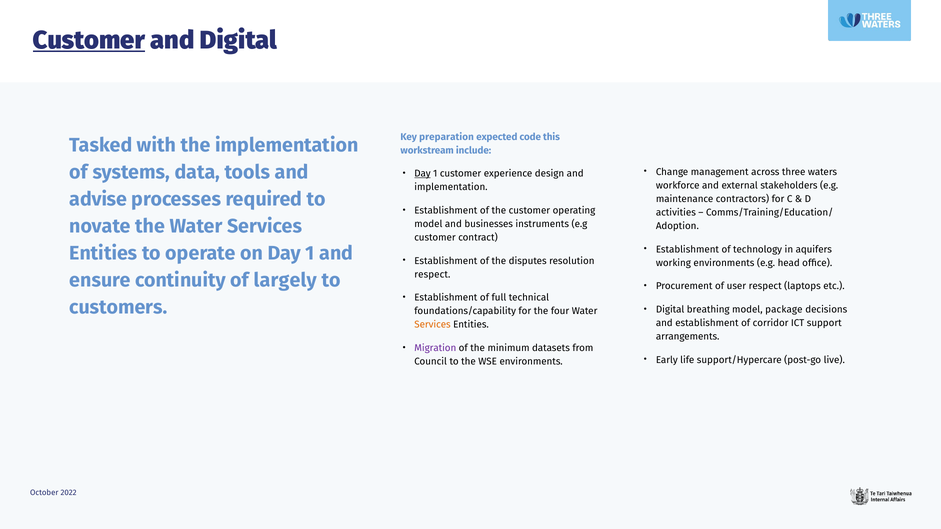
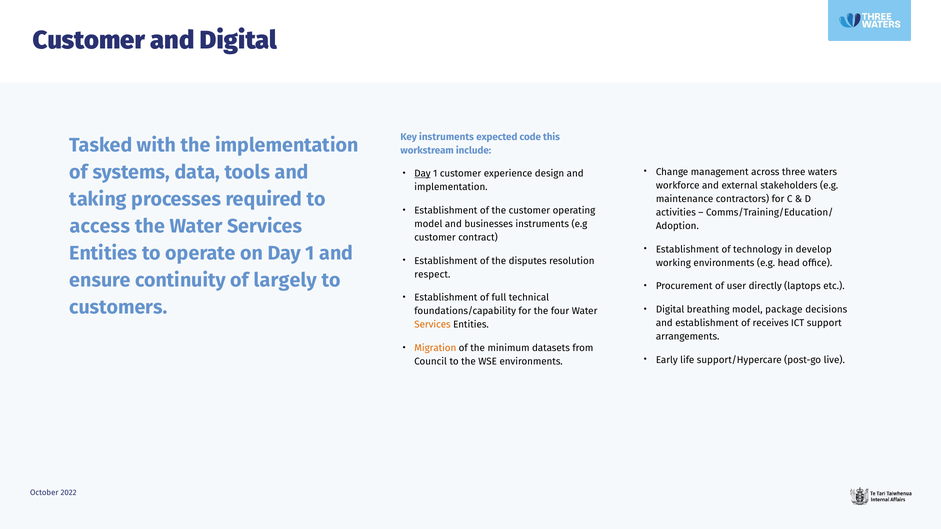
Customer at (89, 41) underline: present -> none
Key preparation: preparation -> instruments
advise: advise -> taking
novate: novate -> access
aquifers: aquifers -> develop
user respect: respect -> directly
corridor: corridor -> receives
Migration colour: purple -> orange
